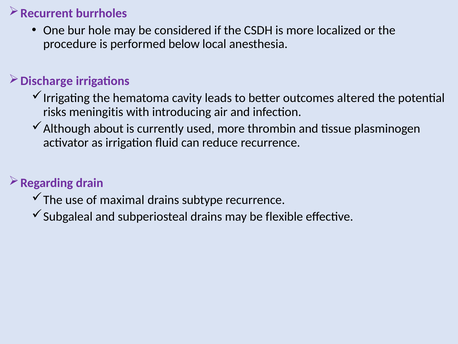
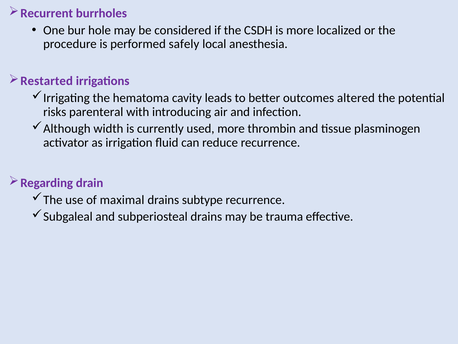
below: below -> safely
Discharge: Discharge -> Restarted
meningitis: meningitis -> parenteral
about: about -> width
flexible: flexible -> trauma
